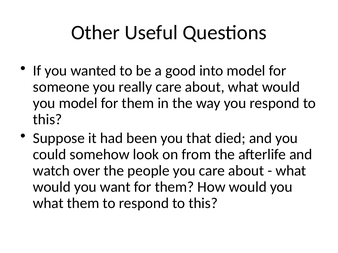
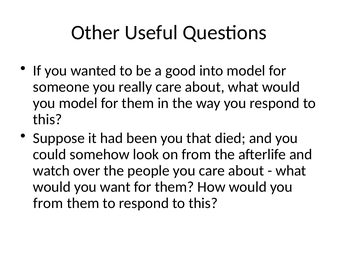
what at (48, 203): what -> from
